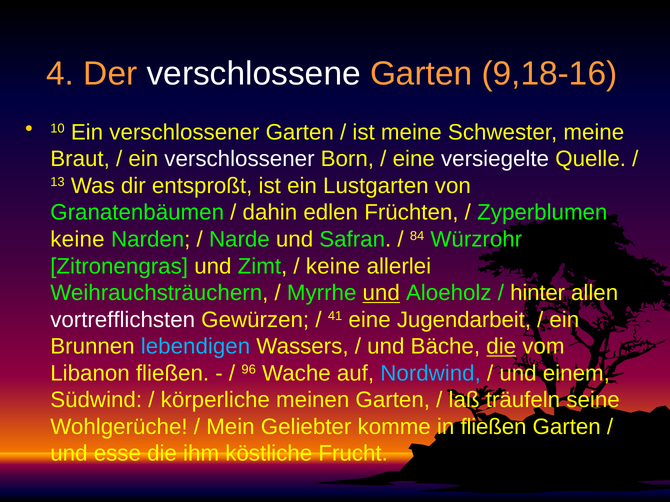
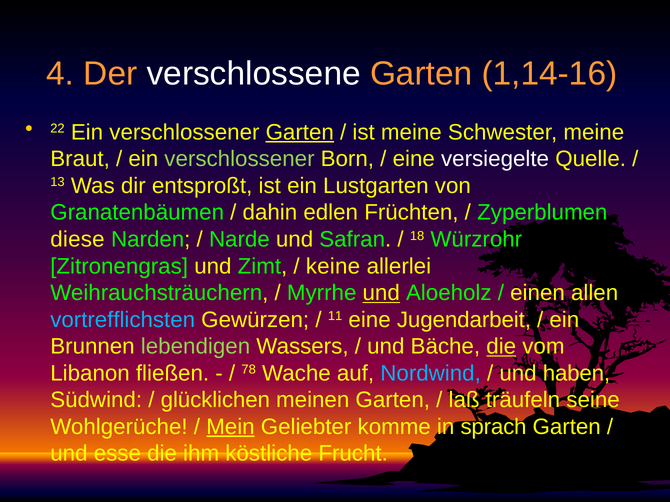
9,18-16: 9,18-16 -> 1,14-16
10: 10 -> 22
Garten at (300, 132) underline: none -> present
verschlossener at (239, 159) colour: white -> light green
keine at (77, 240): keine -> diese
84: 84 -> 18
hinter: hinter -> einen
vortrefflichsten colour: white -> light blue
41: 41 -> 11
lebendigen colour: light blue -> light green
96: 96 -> 78
einem: einem -> haben
körperliche: körperliche -> glücklichen
Mein underline: none -> present
in fließen: fließen -> sprach
